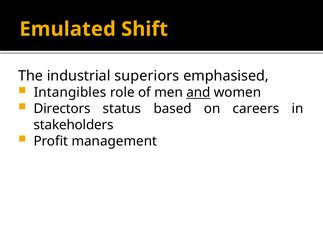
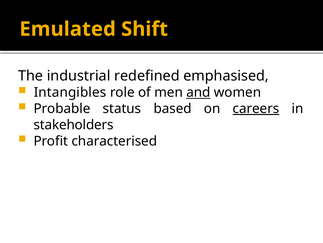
superiors: superiors -> redefined
Directors: Directors -> Probable
careers underline: none -> present
management: management -> characterised
